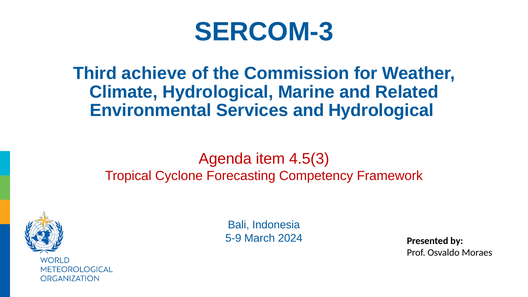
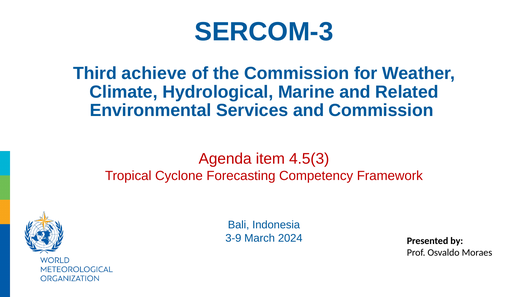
and Hydrological: Hydrological -> Commission
5-9: 5-9 -> 3-9
